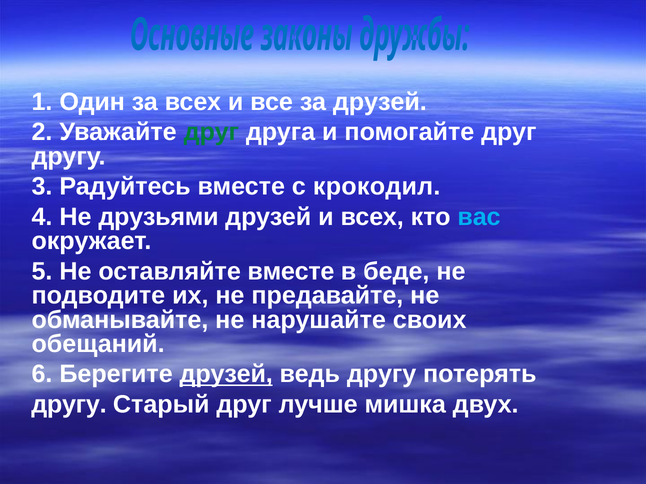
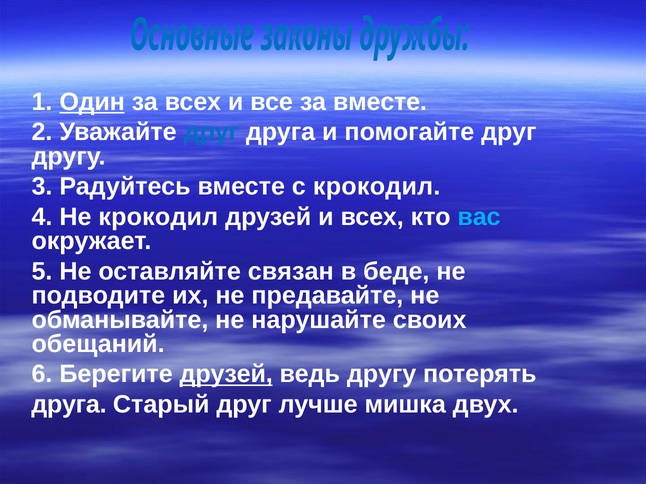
Один underline: none -> present
за друзей: друзей -> вместе
друг at (211, 132) colour: green -> blue
Не друзьями: друзьями -> крокодил
оставляйте вместе: вместе -> связан
другу at (69, 405): другу -> друга
